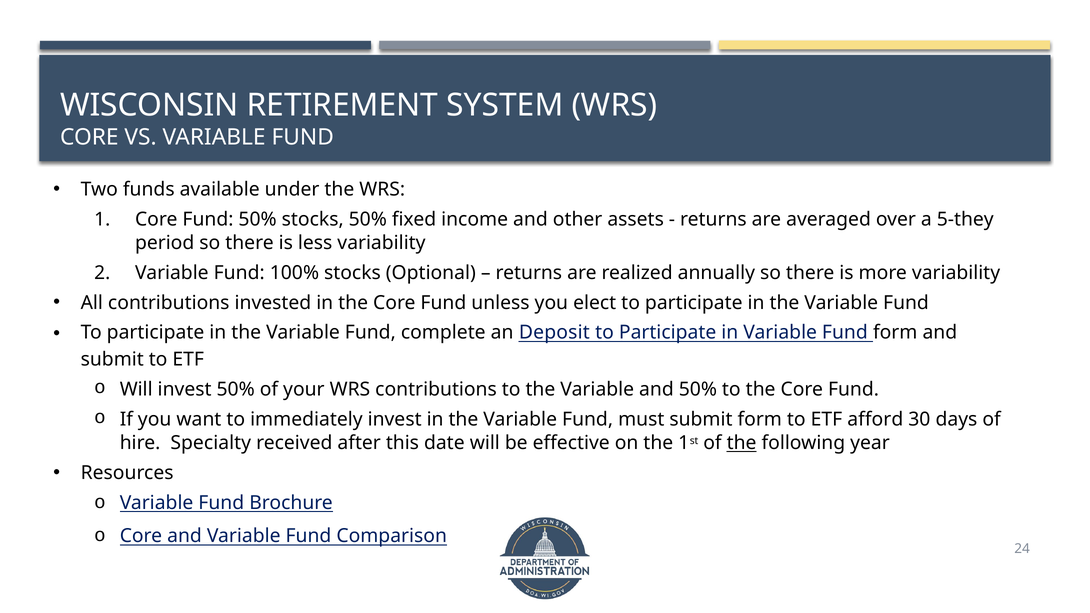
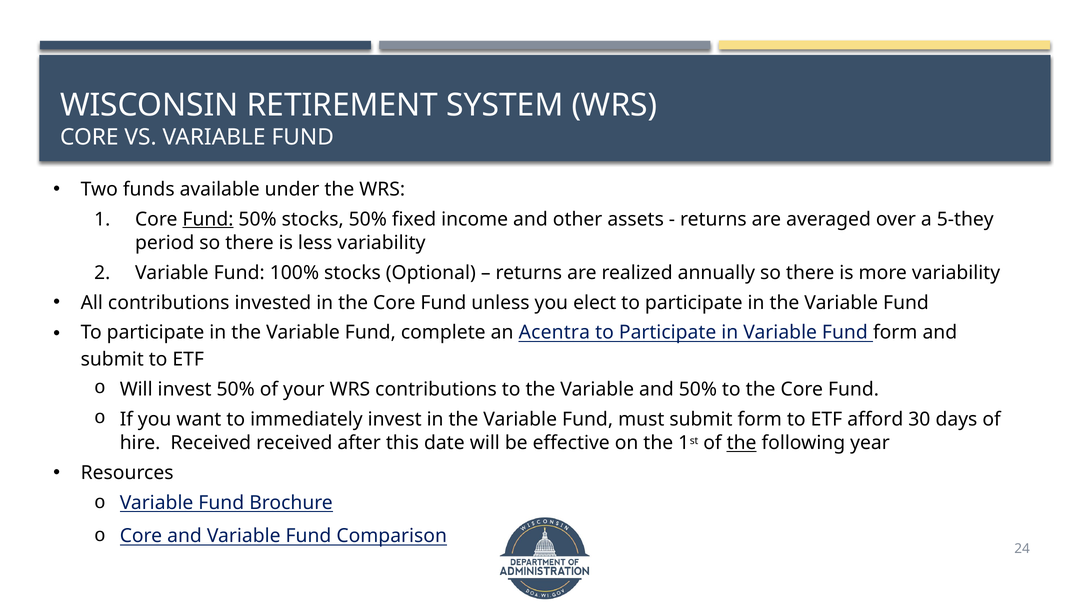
Fund at (208, 219) underline: none -> present
Deposit: Deposit -> Acentra
hire Specialty: Specialty -> Received
